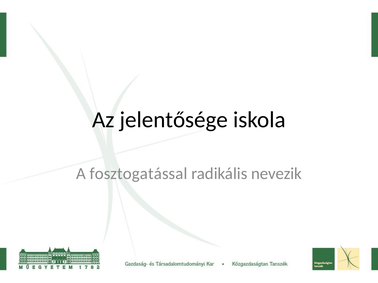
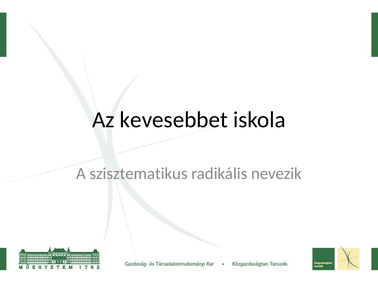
jelentősége: jelentősége -> kevesebbet
fosztogatással: fosztogatással -> szisztematikus
